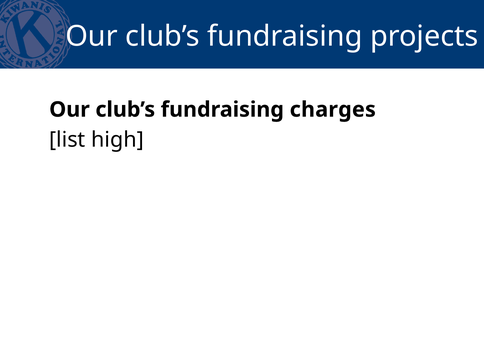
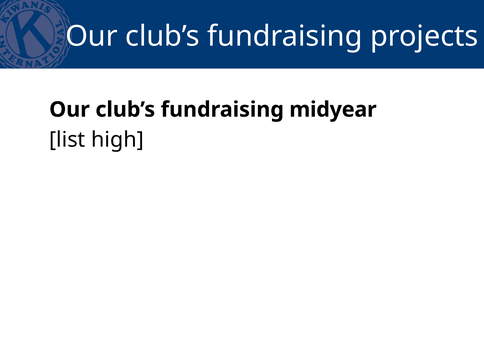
charges: charges -> midyear
